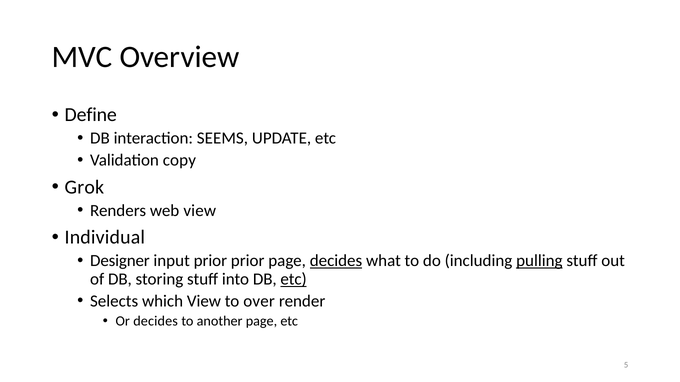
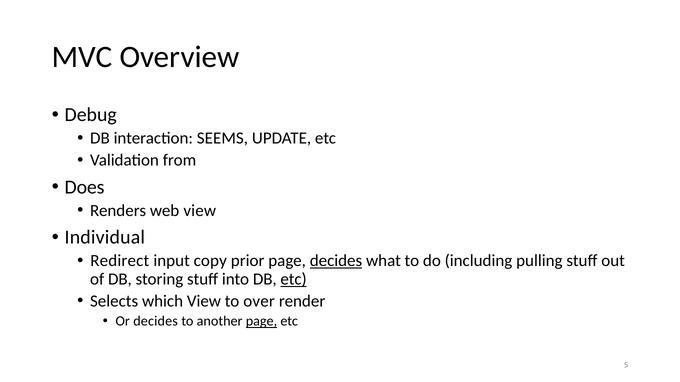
Define: Define -> Debug
copy: copy -> from
Grok: Grok -> Does
Designer: Designer -> Redirect
input prior: prior -> copy
pulling underline: present -> none
page at (261, 322) underline: none -> present
